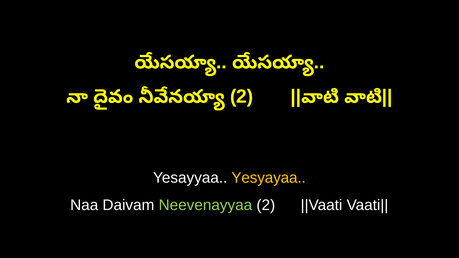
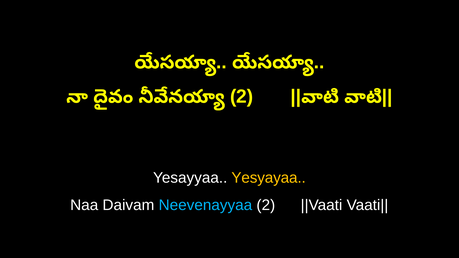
Neevenayyaa colour: light green -> light blue
